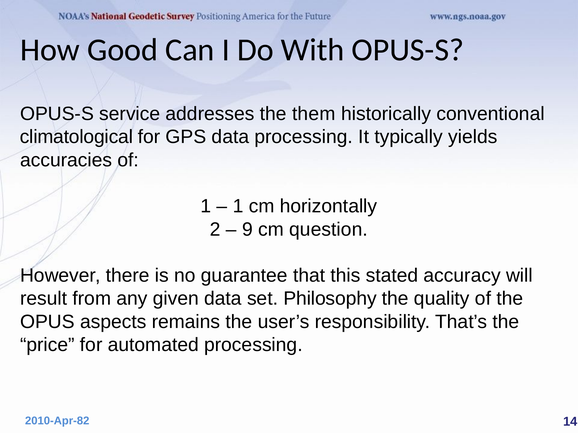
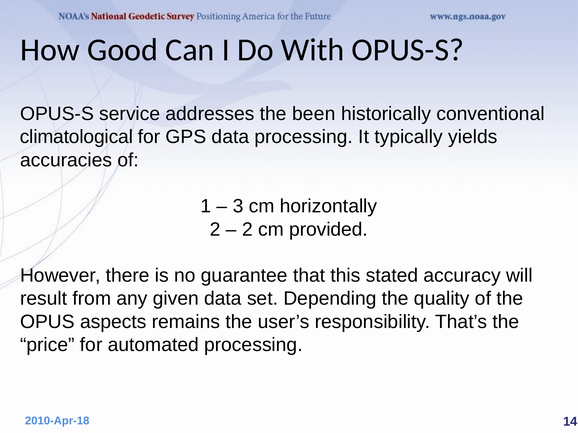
them: them -> been
1 at (238, 206): 1 -> 3
9 at (247, 230): 9 -> 2
question: question -> provided
Philosophy: Philosophy -> Depending
2010-Apr-82: 2010-Apr-82 -> 2010-Apr-18
